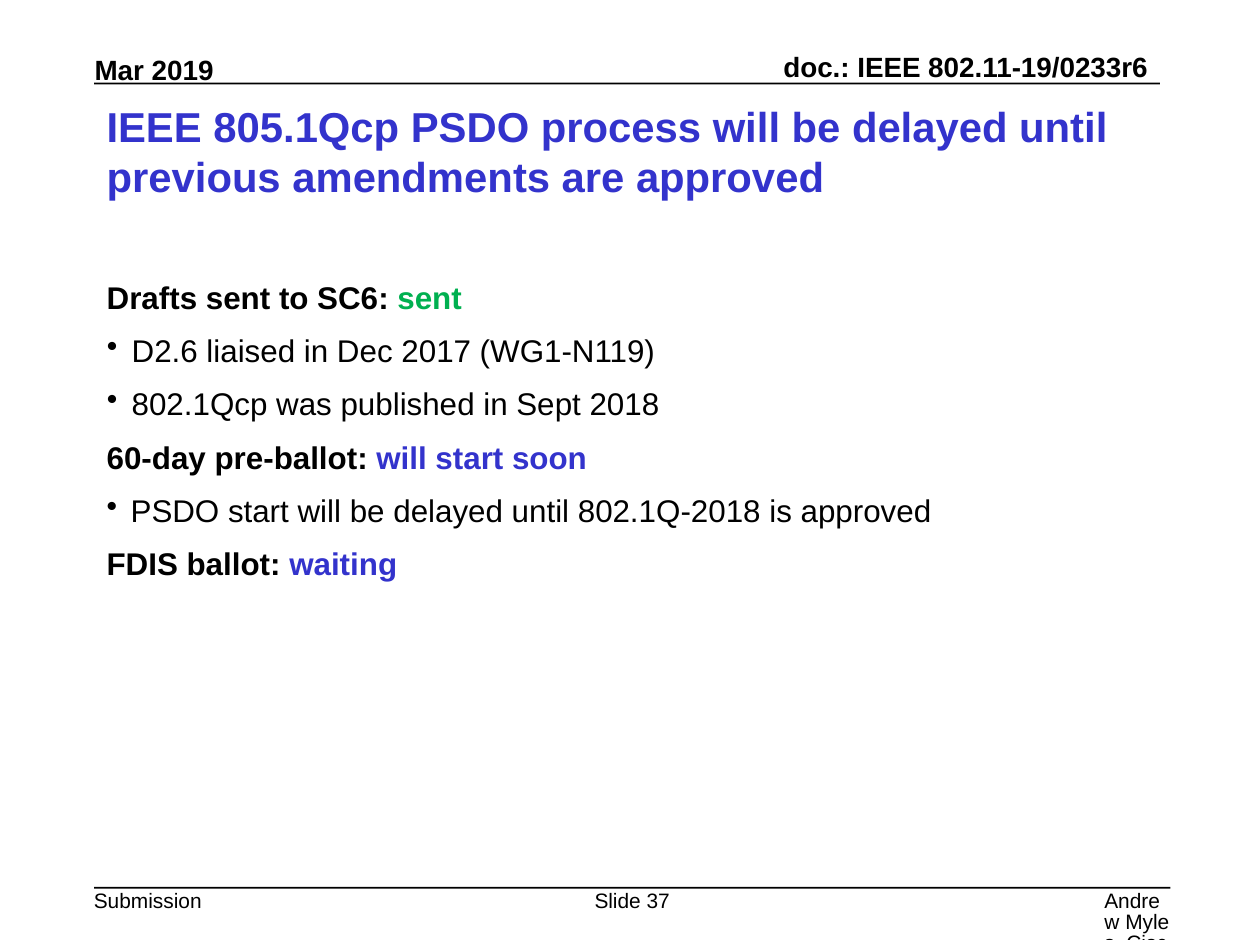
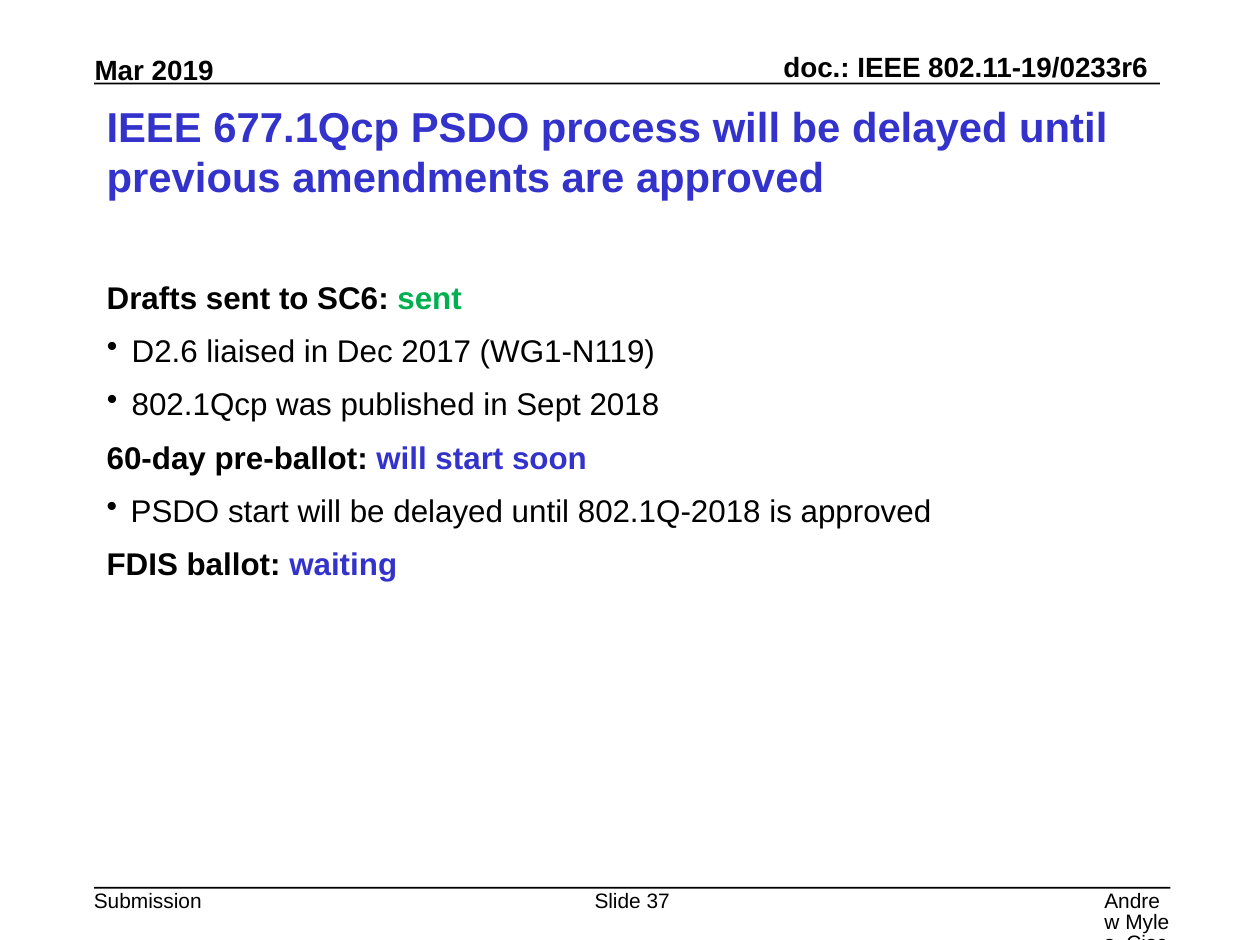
805.1Qcp: 805.1Qcp -> 677.1Qcp
